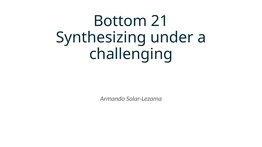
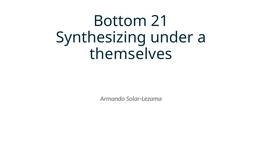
challenging: challenging -> themselves
